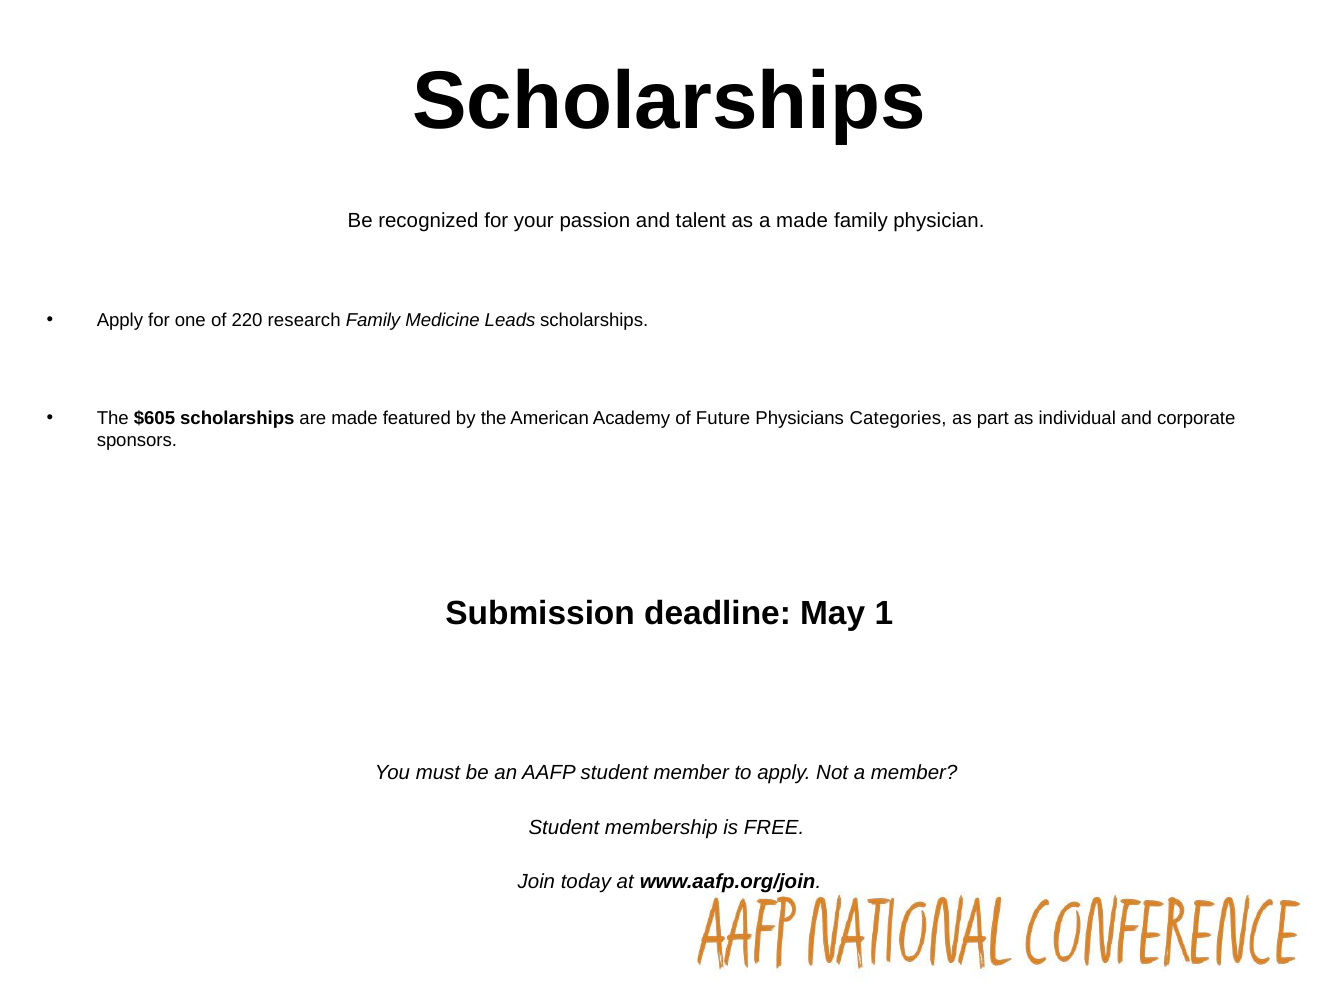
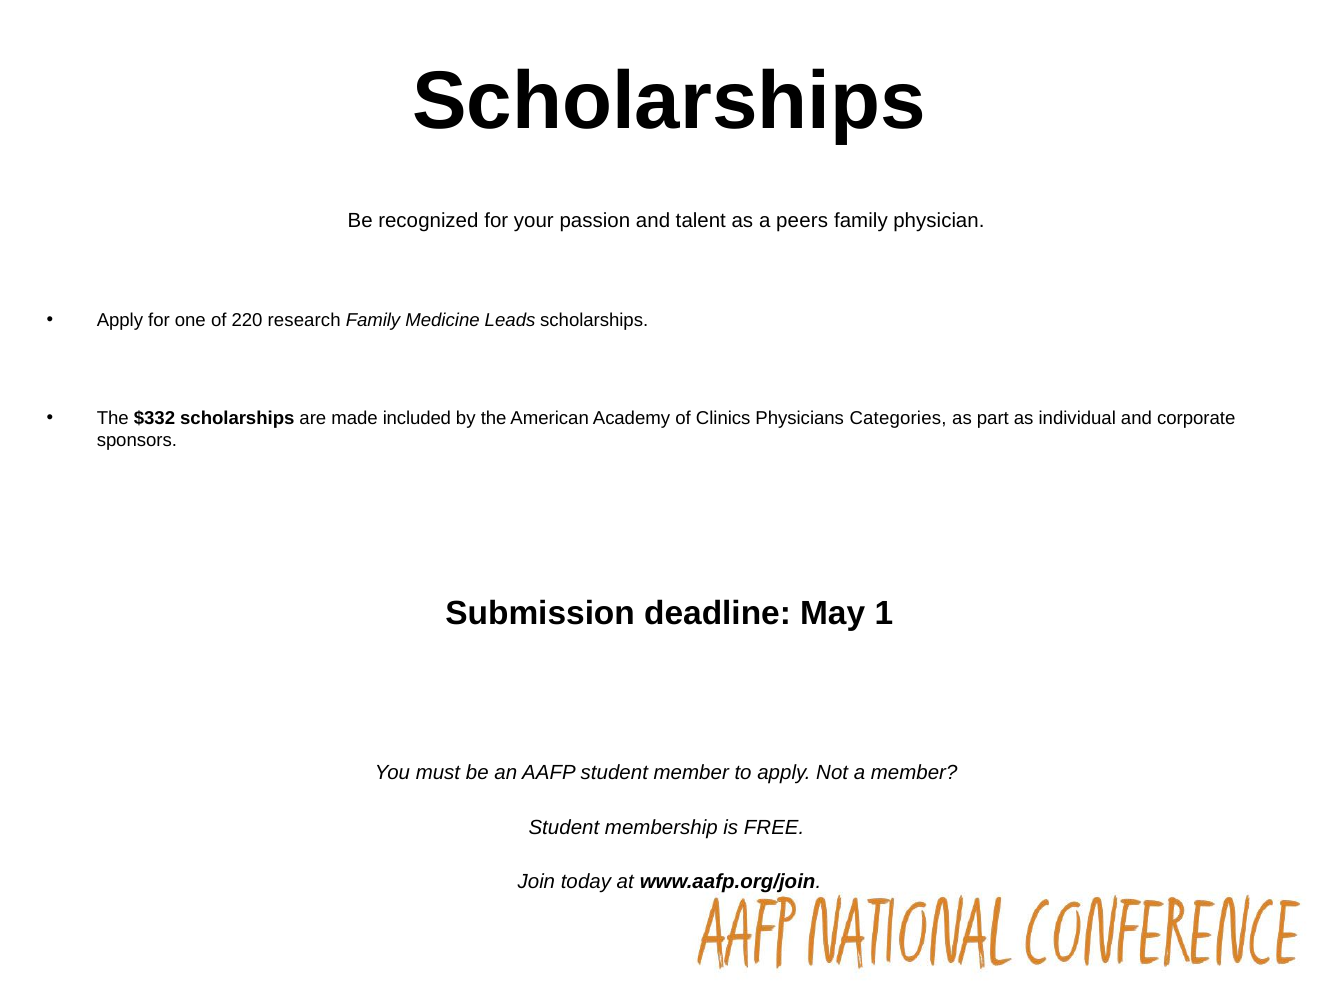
a made: made -> peers
$605: $605 -> $332
featured: featured -> included
Future: Future -> Clinics
